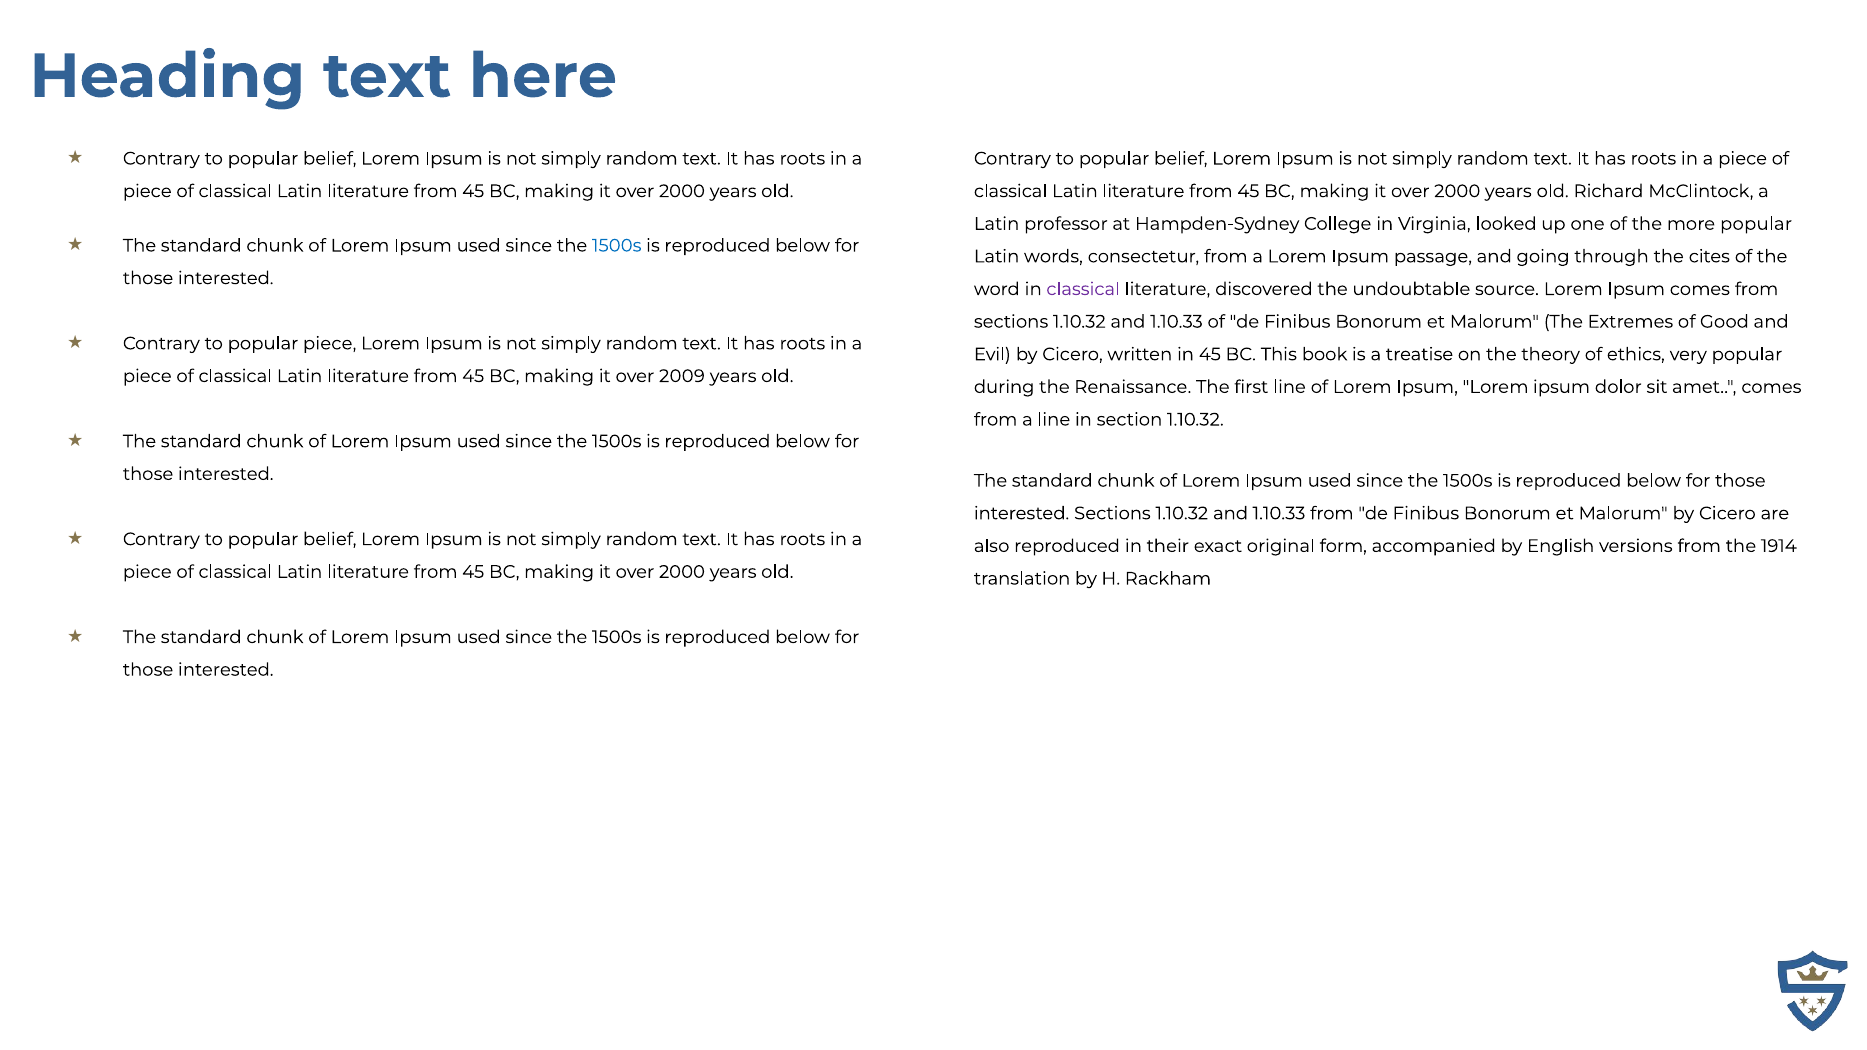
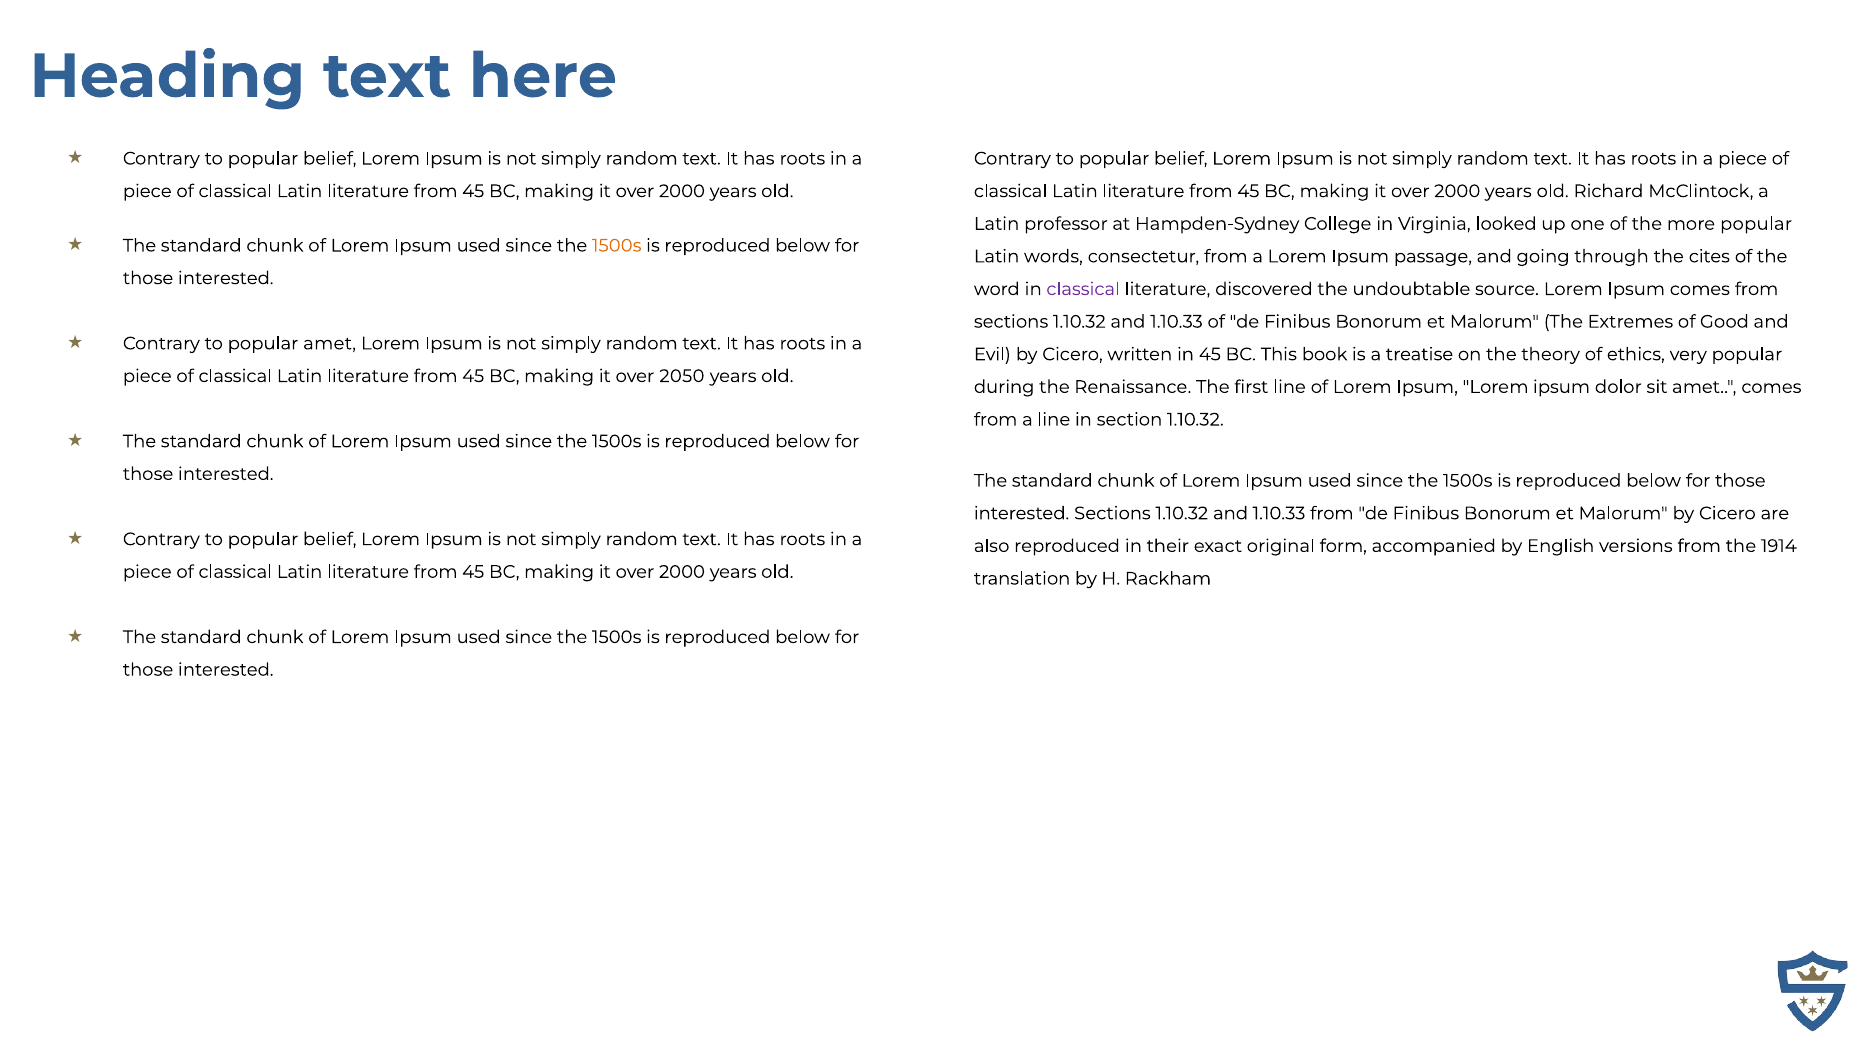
1500s at (617, 246) colour: blue -> orange
popular piece: piece -> amet
2009: 2009 -> 2050
